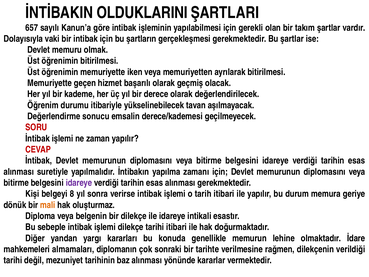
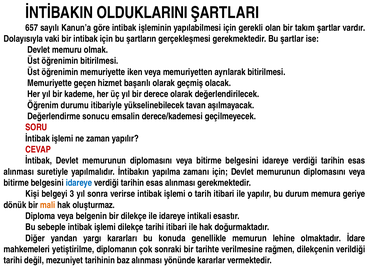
idareye at (79, 183) colour: purple -> blue
8: 8 -> 3
almamaları: almamaları -> yetiştirilme
